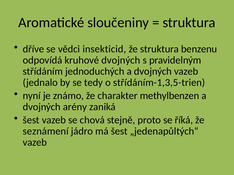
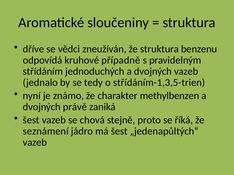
insekticid: insekticid -> zneužíván
kruhové dvojných: dvojných -> případně
arény: arény -> právě
